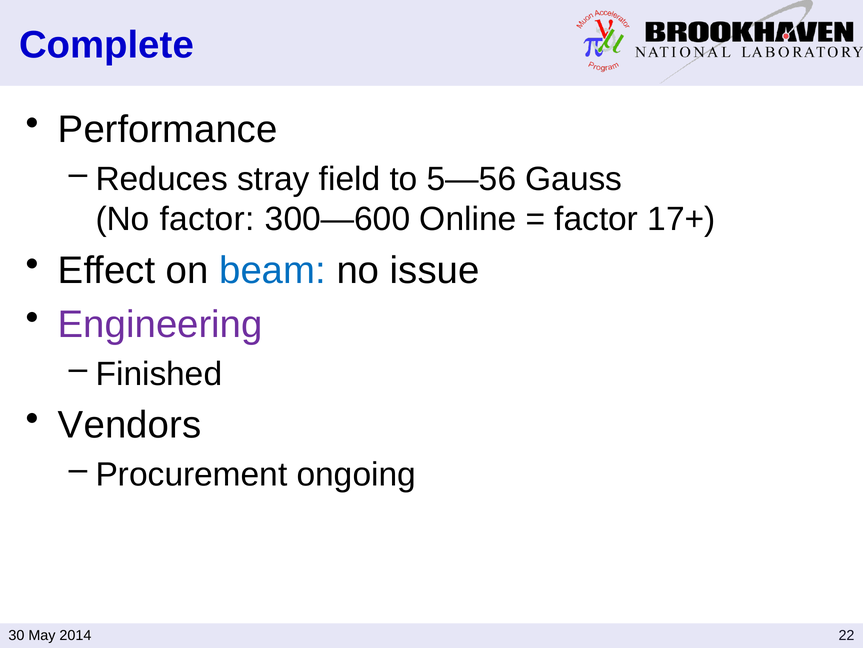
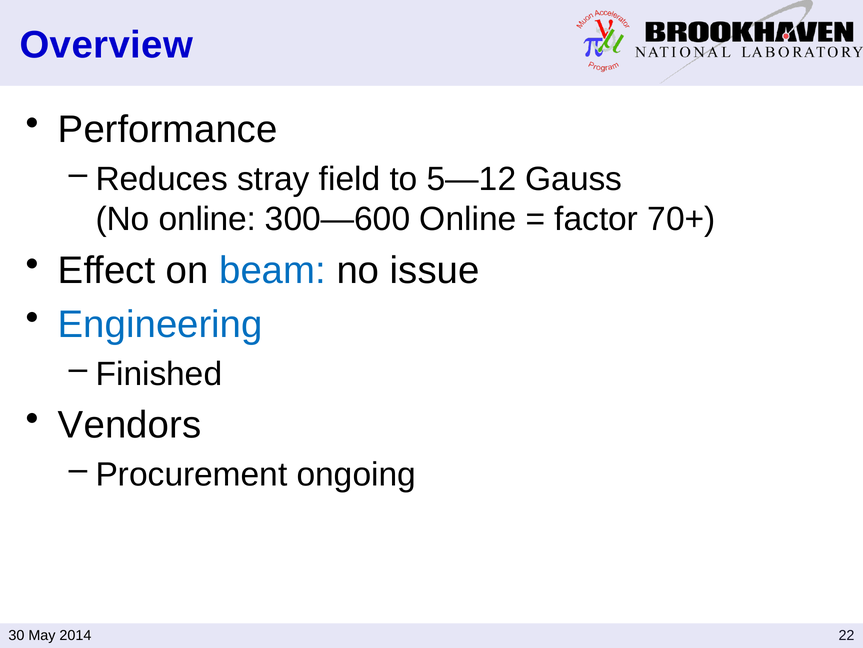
Complete: Complete -> Overview
5—56: 5—56 -> 5—12
No factor: factor -> online
17+: 17+ -> 70+
Engineering colour: purple -> blue
